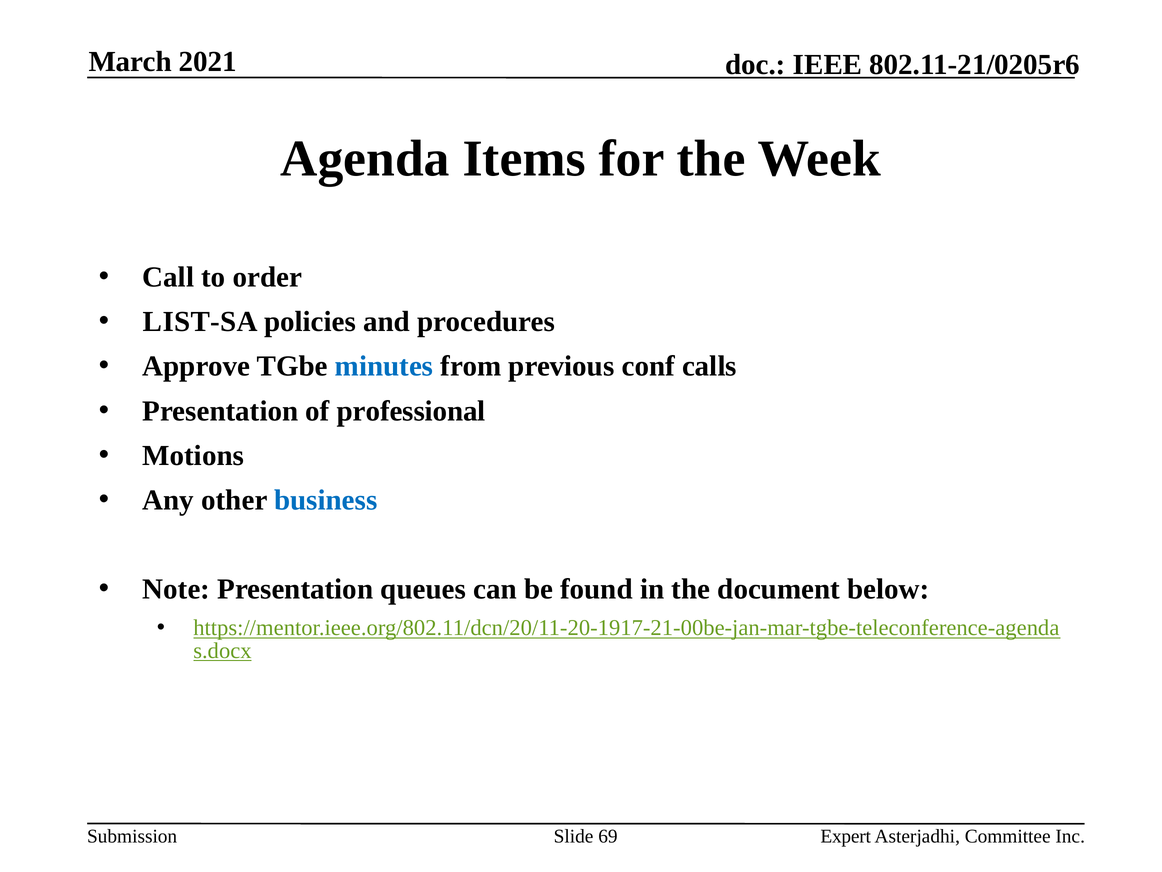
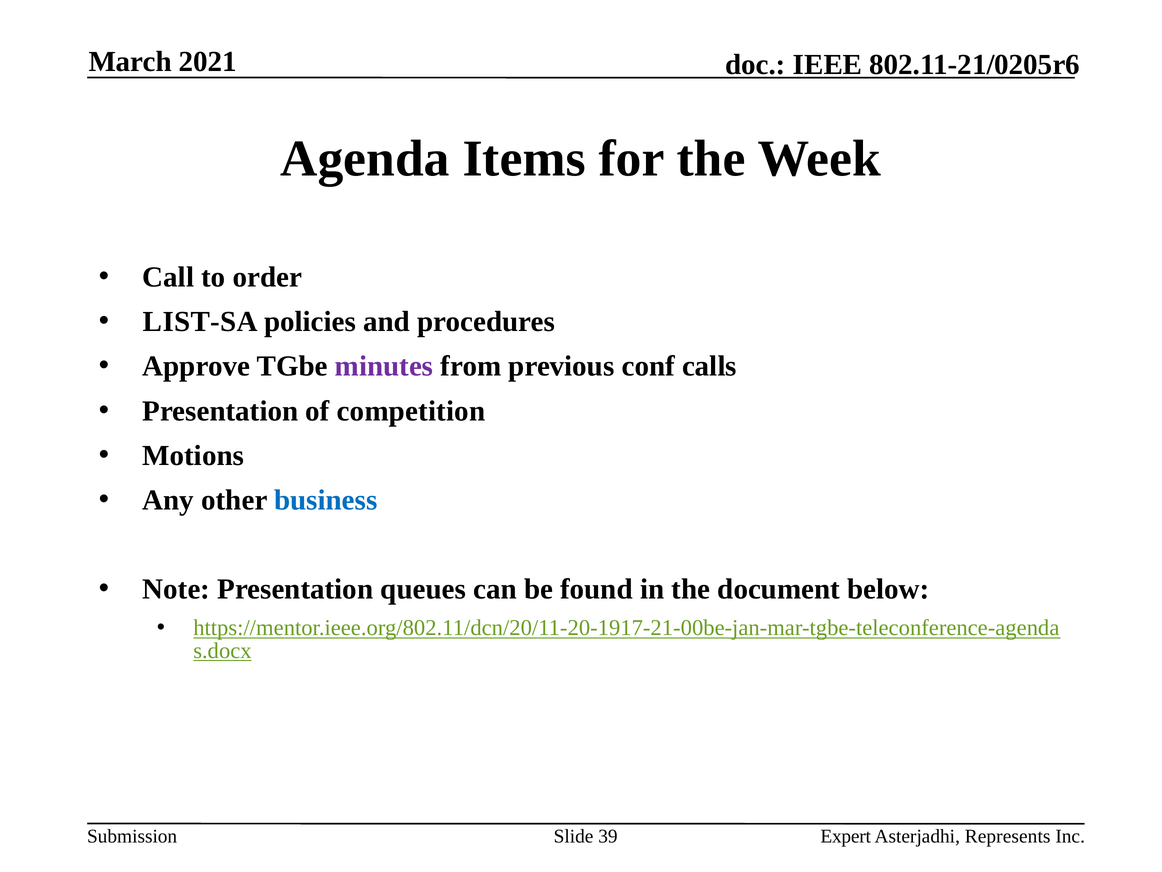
minutes colour: blue -> purple
professional: professional -> competition
69: 69 -> 39
Committee: Committee -> Represents
